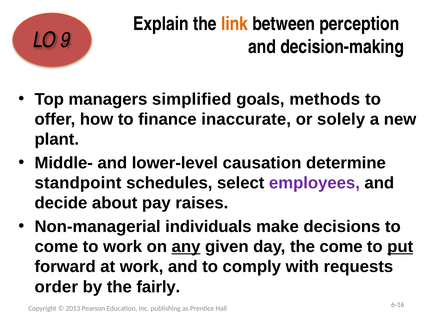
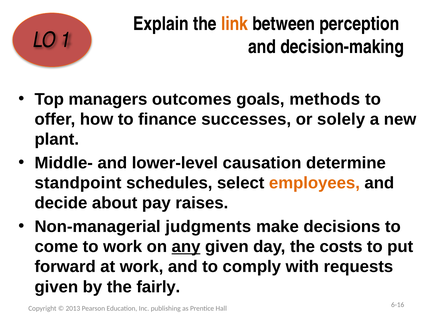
9: 9 -> 1
simplified: simplified -> outcomes
inaccurate: inaccurate -> successes
employees colour: purple -> orange
individuals: individuals -> judgments
the come: come -> costs
put underline: present -> none
order at (56, 286): order -> given
